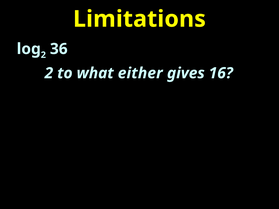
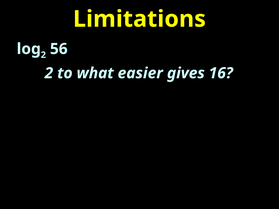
36: 36 -> 56
either: either -> easier
